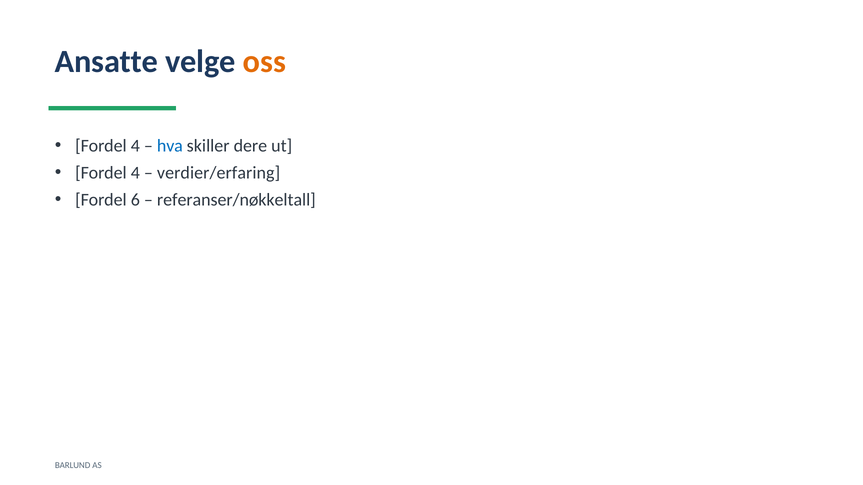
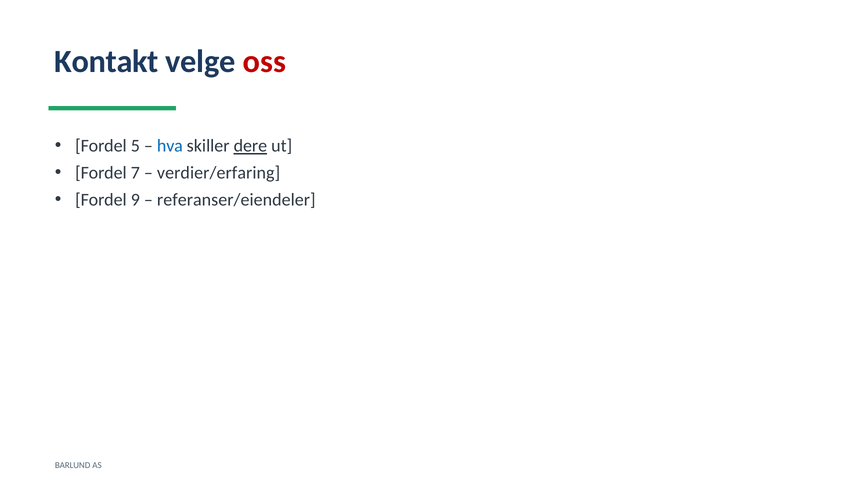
Ansatte: Ansatte -> Kontakt
oss colour: orange -> red
4 at (135, 146): 4 -> 5
dere underline: none -> present
4 at (135, 173): 4 -> 7
6: 6 -> 9
referanser/nøkkeltall: referanser/nøkkeltall -> referanser/eiendeler
